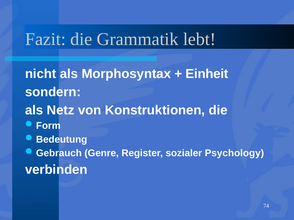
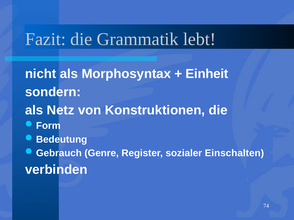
Psychology: Psychology -> Einschalten
